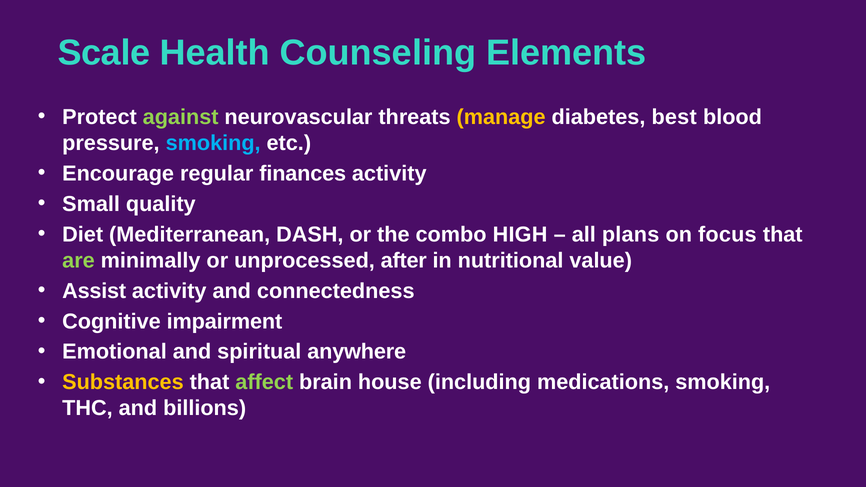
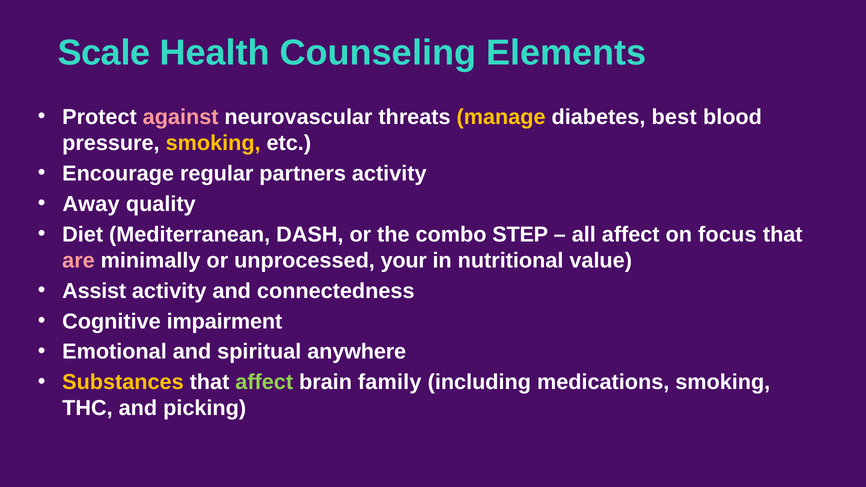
against colour: light green -> pink
smoking at (213, 143) colour: light blue -> yellow
finances: finances -> partners
Small: Small -> Away
HIGH: HIGH -> STEP
all plans: plans -> affect
are colour: light green -> pink
after: after -> your
house: house -> family
billions: billions -> picking
